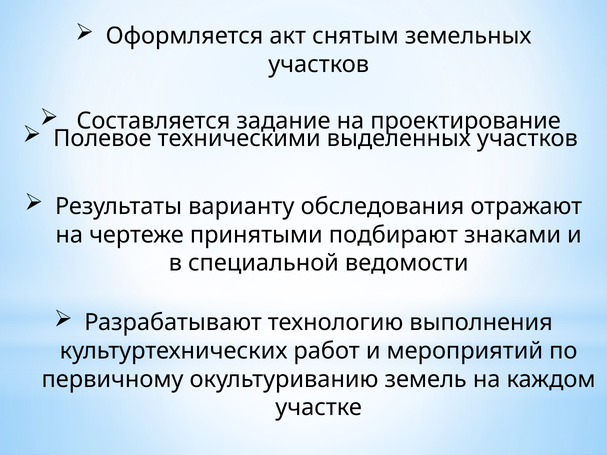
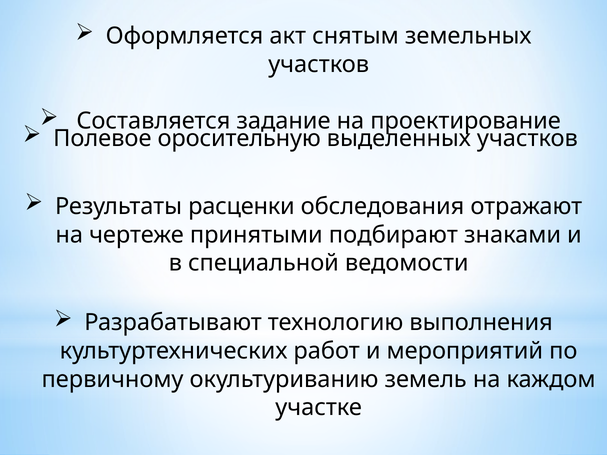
техническими: техническими -> оросительную
варианту: варианту -> расценки
